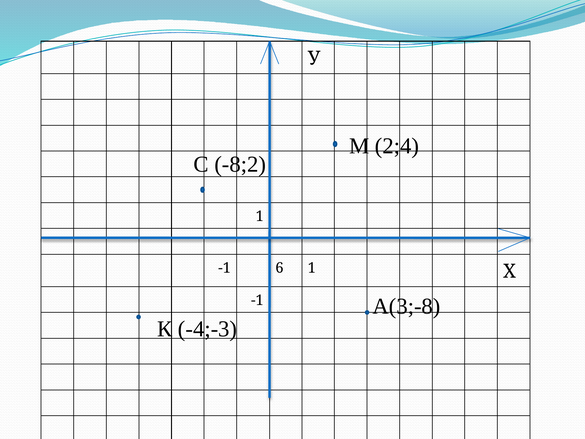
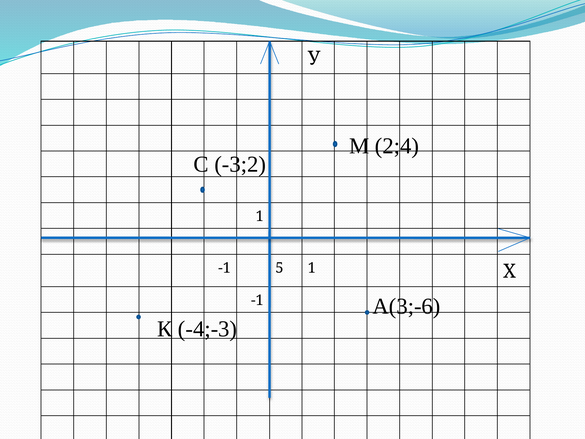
-8;2: -8;2 -> -3;2
6: 6 -> 5
А(3;-8: А(3;-8 -> А(3;-6
